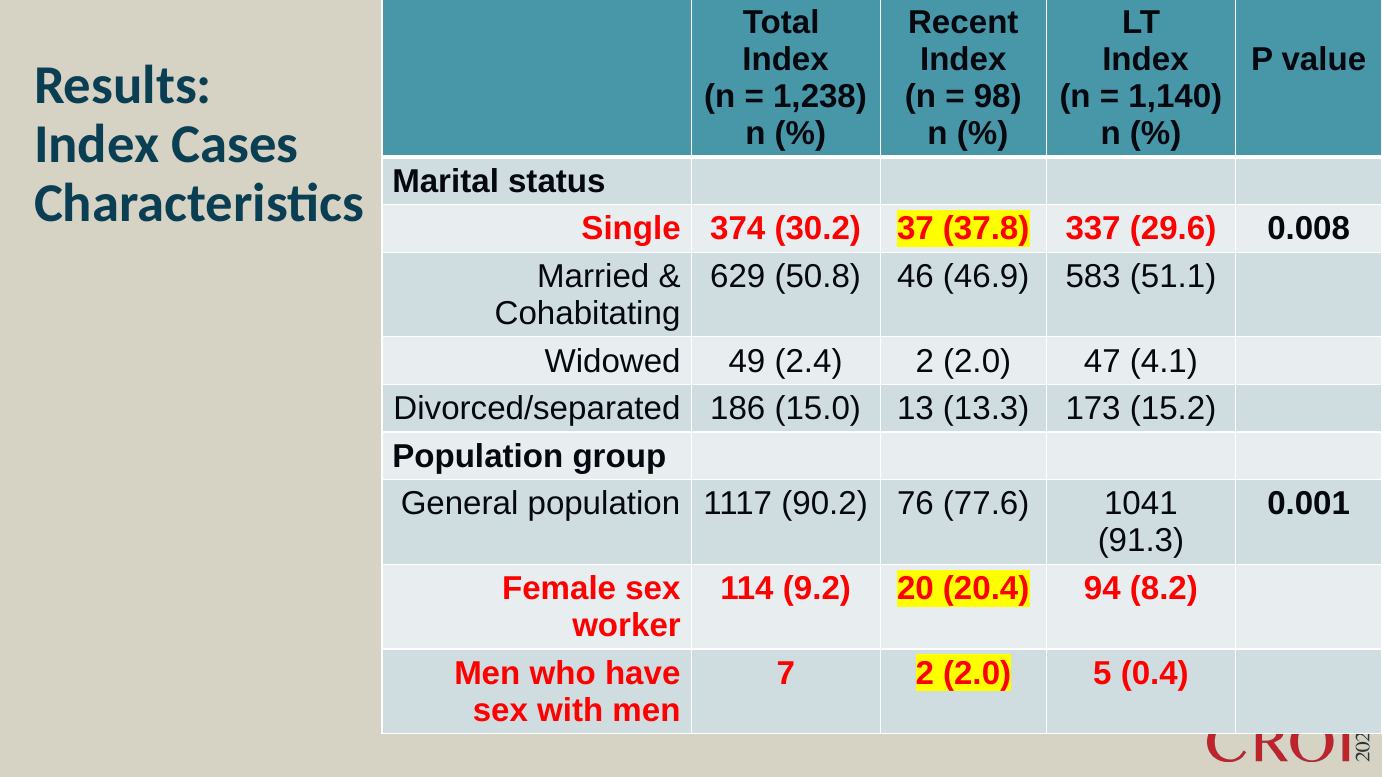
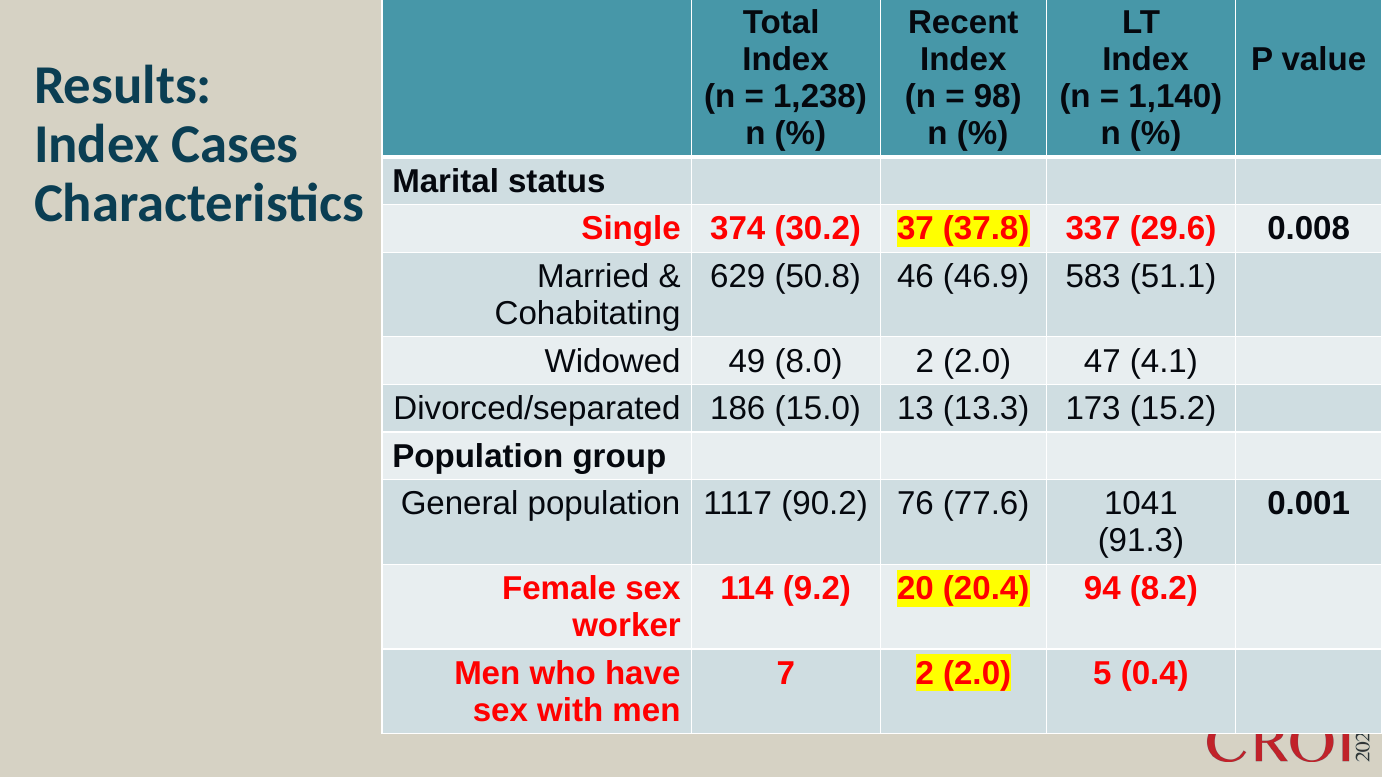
2.4: 2.4 -> 8.0
